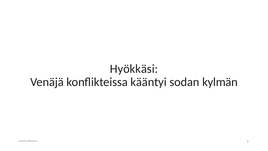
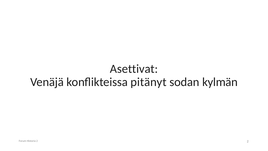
Hyökkäsi: Hyökkäsi -> Asettivat
kääntyi: kääntyi -> pitänyt
